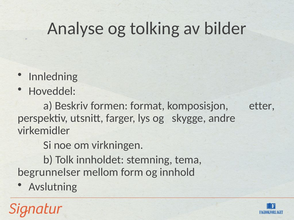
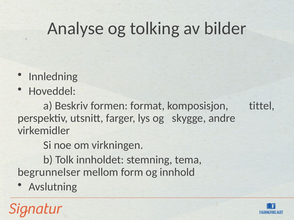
etter: etter -> tittel
